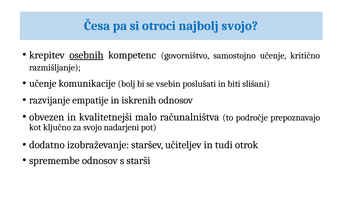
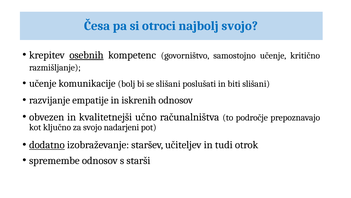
se vsebin: vsebin -> slišani
malo: malo -> učno
dodatno underline: none -> present
